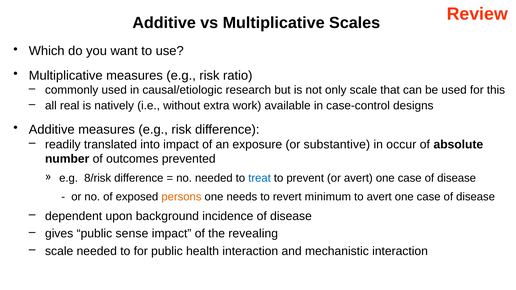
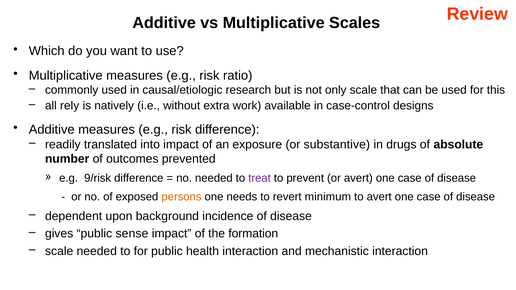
real: real -> rely
occur: occur -> drugs
8/risk: 8/risk -> 9/risk
treat colour: blue -> purple
revealing: revealing -> formation
